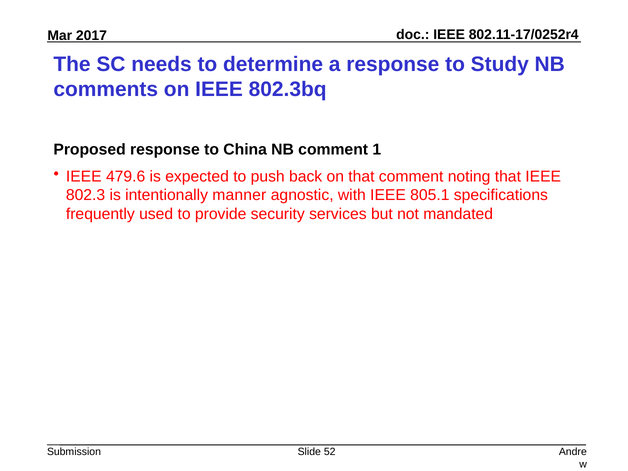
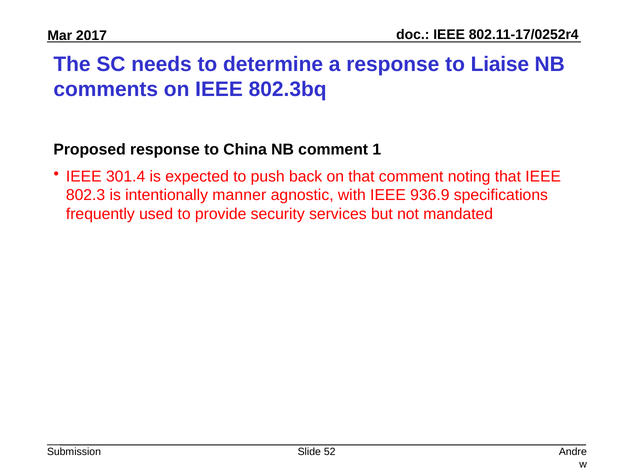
Study: Study -> Liaise
479.6: 479.6 -> 301.4
805.1: 805.1 -> 936.9
